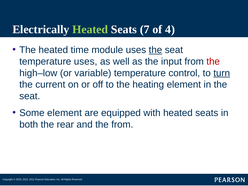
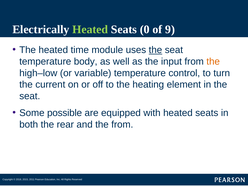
7: 7 -> 0
4: 4 -> 9
temperature uses: uses -> body
the at (213, 61) colour: red -> orange
turn underline: present -> none
Some element: element -> possible
